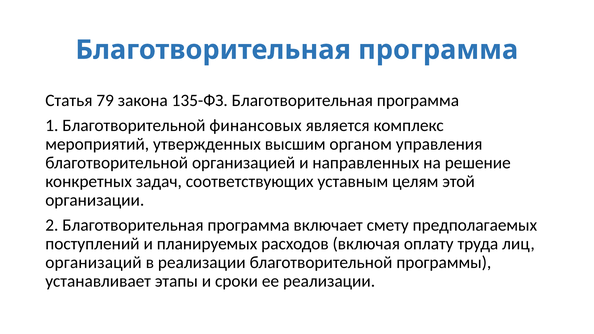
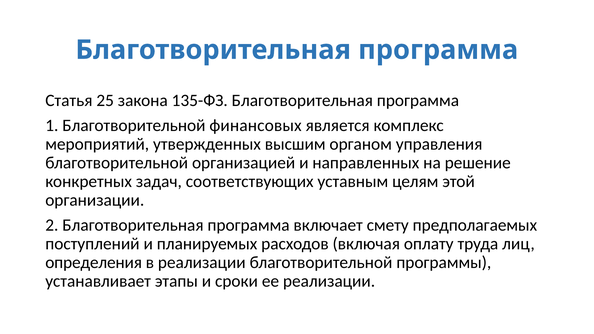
79: 79 -> 25
организаций: организаций -> определения
